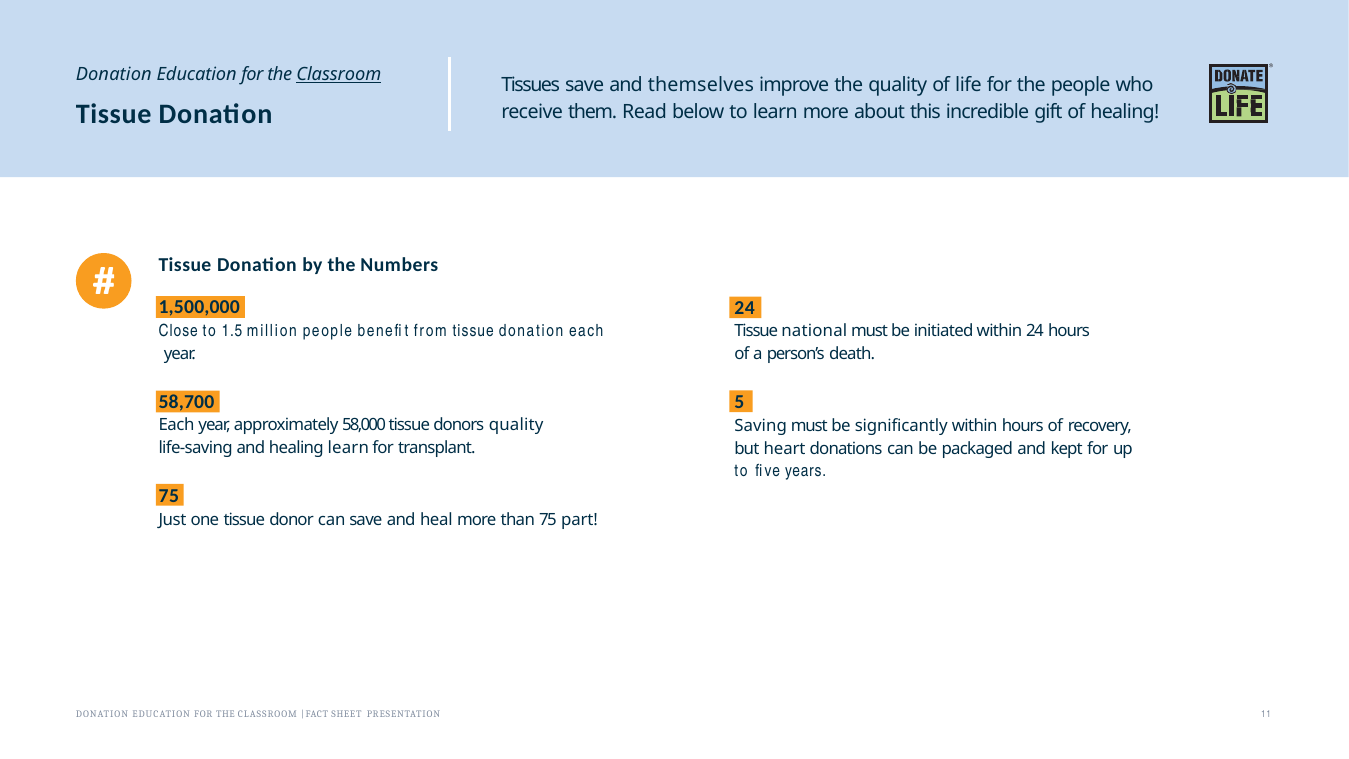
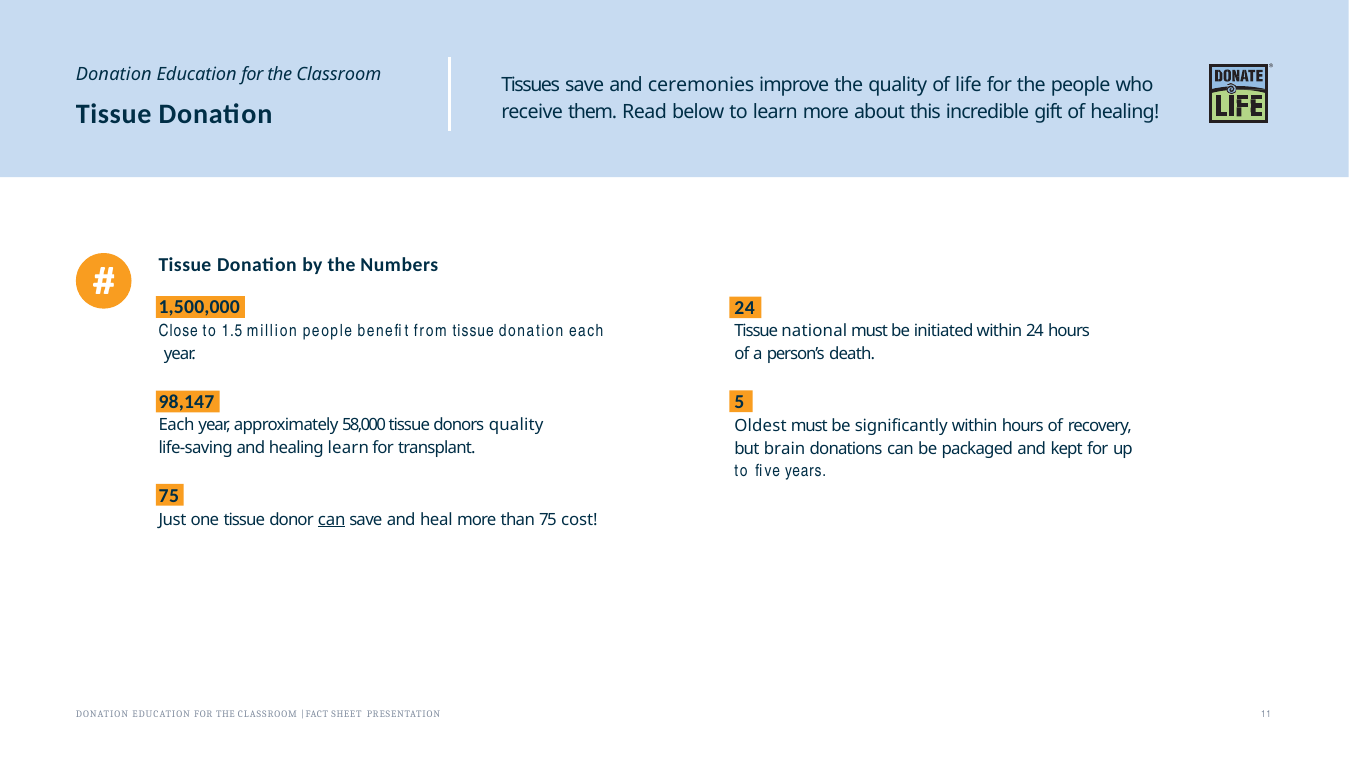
Classroom at (339, 75) underline: present -> none
themselves: themselves -> ceremonies
58,700: 58,700 -> 98,147
Saving: Saving -> Oldest
heart: heart -> brain
can at (332, 519) underline: none -> present
part: part -> cost
